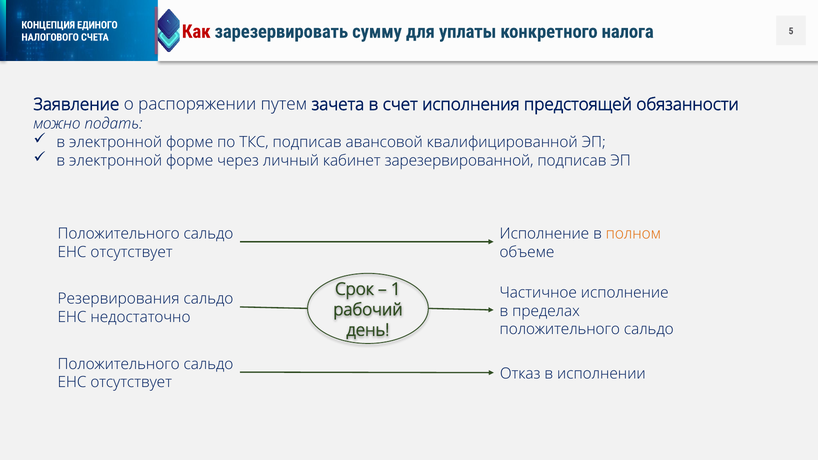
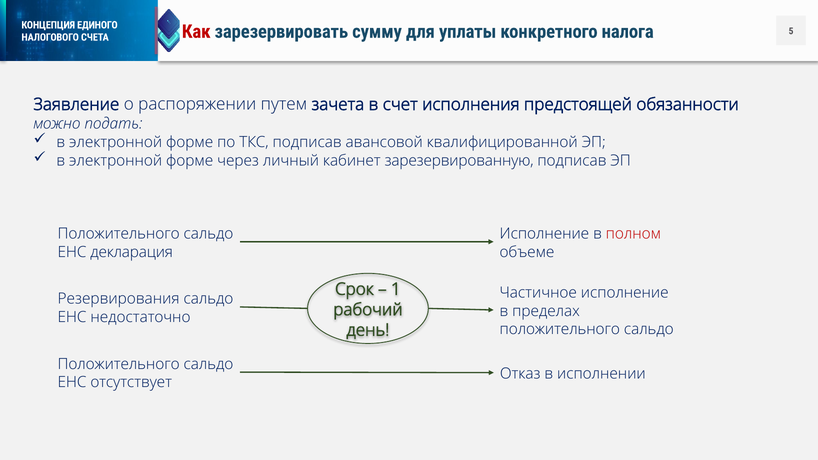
зарезервированной: зарезервированной -> зарезервированную
полном colour: orange -> red
отсутствует at (132, 252): отсутствует -> декларация
